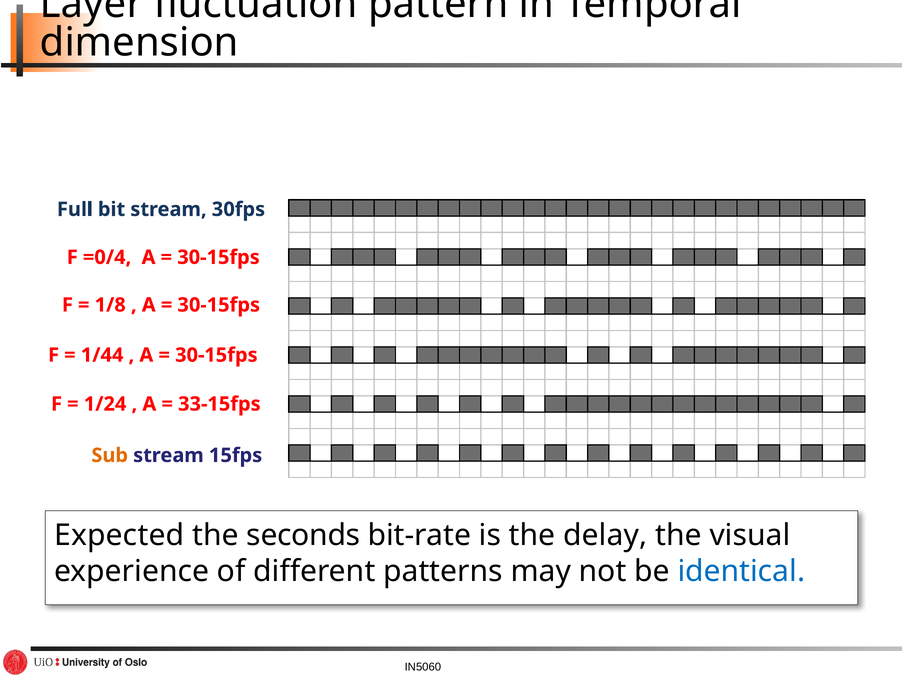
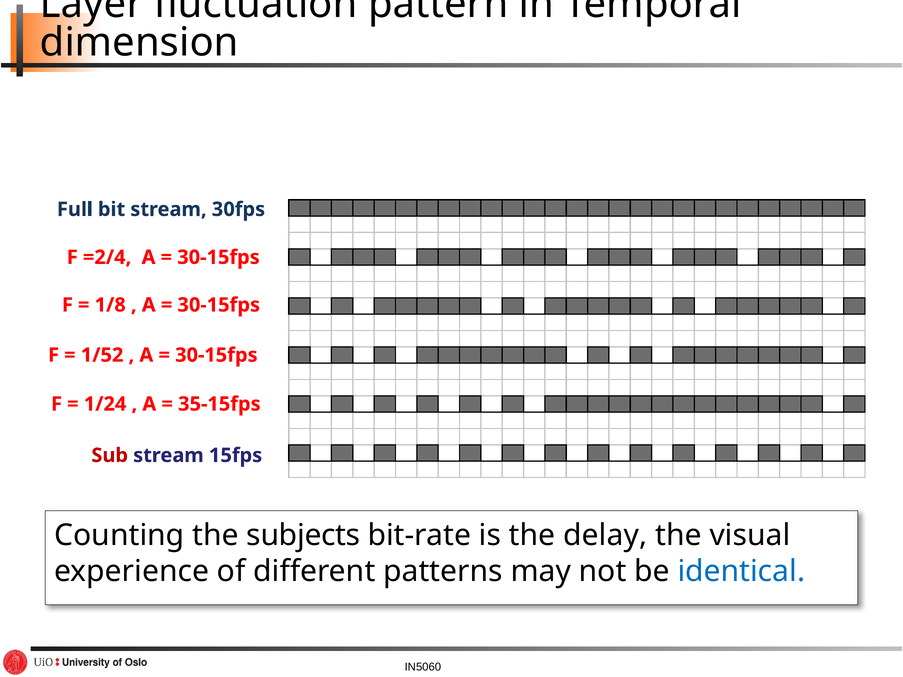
=0/4: =0/4 -> =2/4
1/44: 1/44 -> 1/52
33-15fps: 33-15fps -> 35-15fps
Sub colour: orange -> red
Expected: Expected -> Counting
seconds: seconds -> subjects
